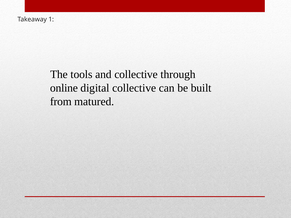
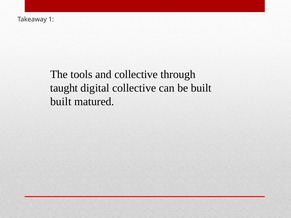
online: online -> taught
from at (61, 102): from -> built
